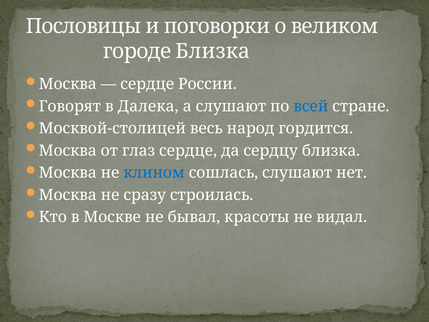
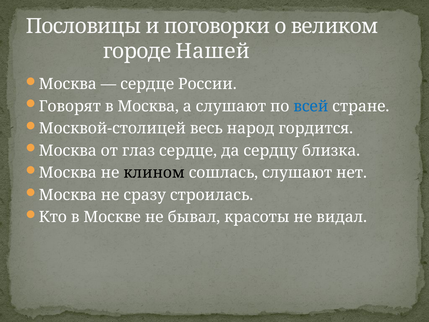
городе Близка: Близка -> Нашей
в Далека: Далека -> Москва
клином colour: blue -> black
